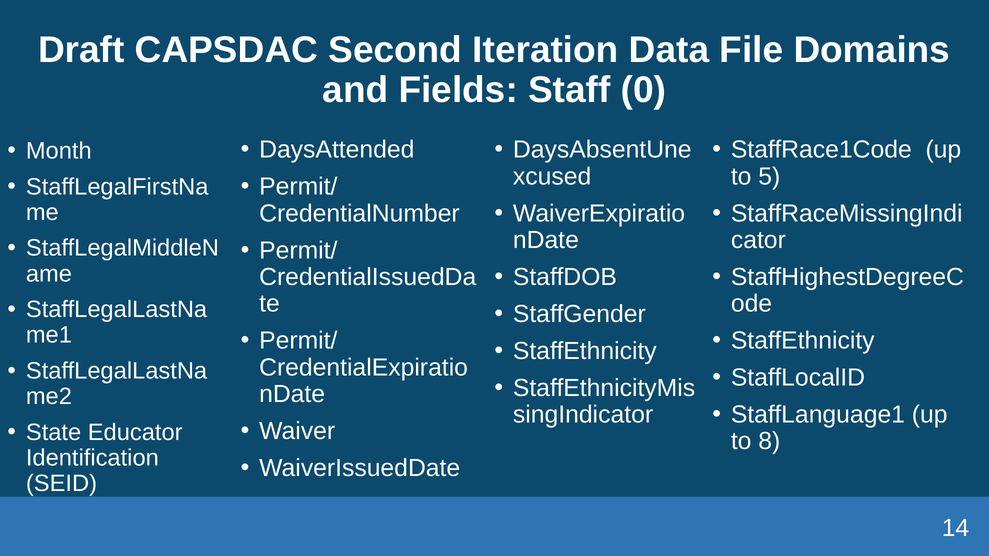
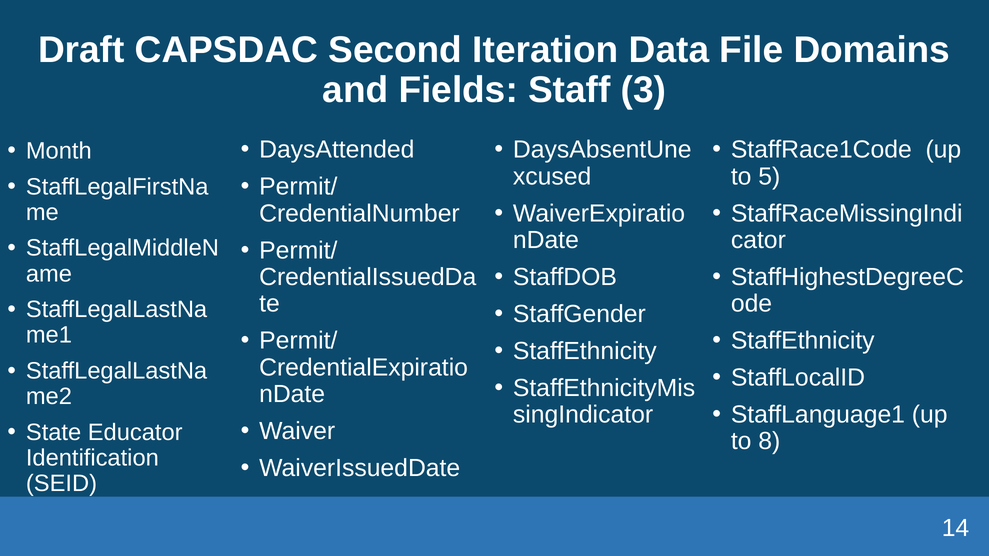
0: 0 -> 3
